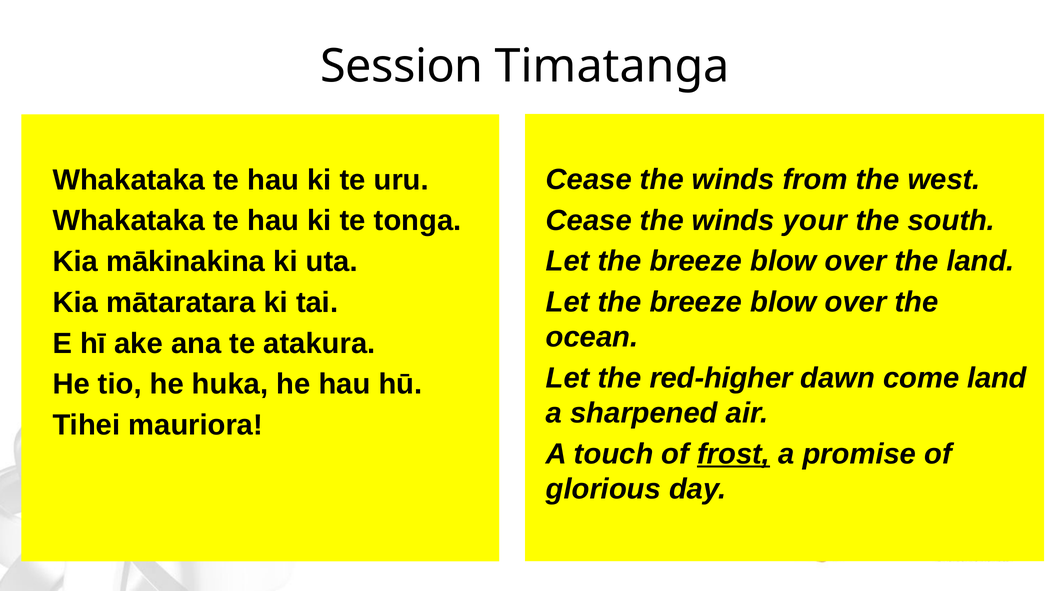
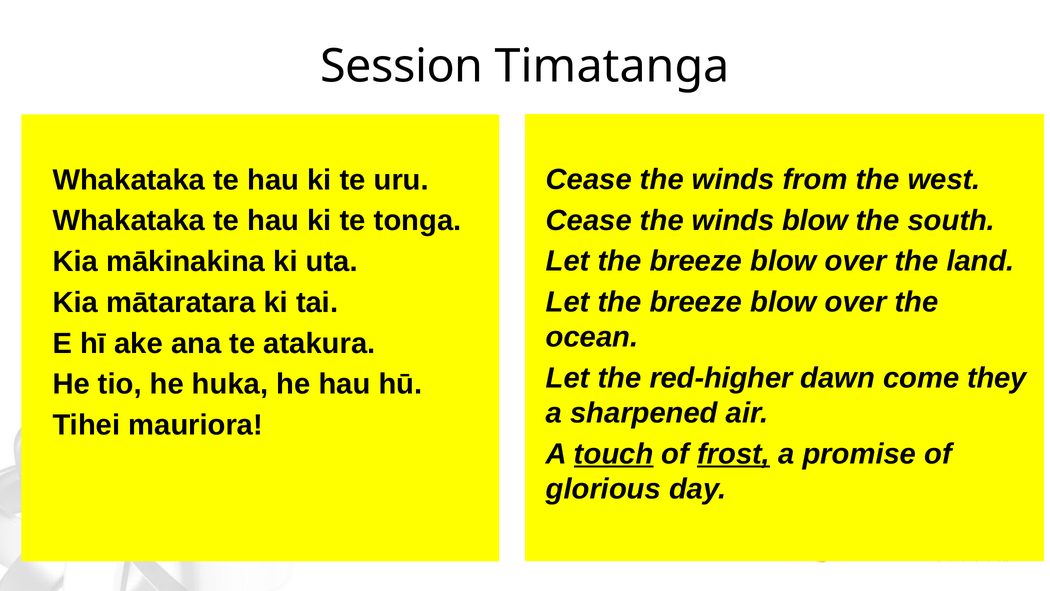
winds your: your -> blow
come land: land -> they
touch underline: none -> present
